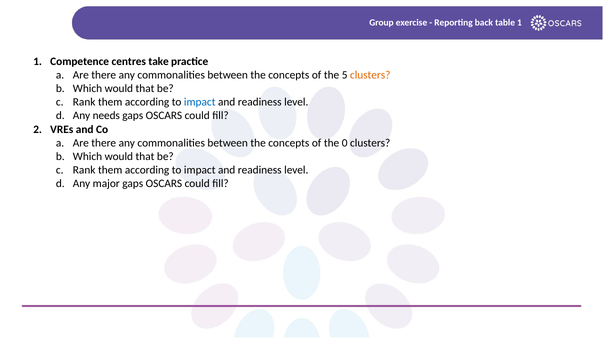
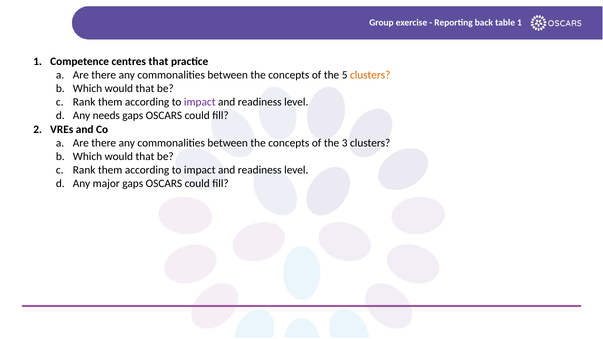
centres take: take -> that
impact at (200, 102) colour: blue -> purple
0: 0 -> 3
